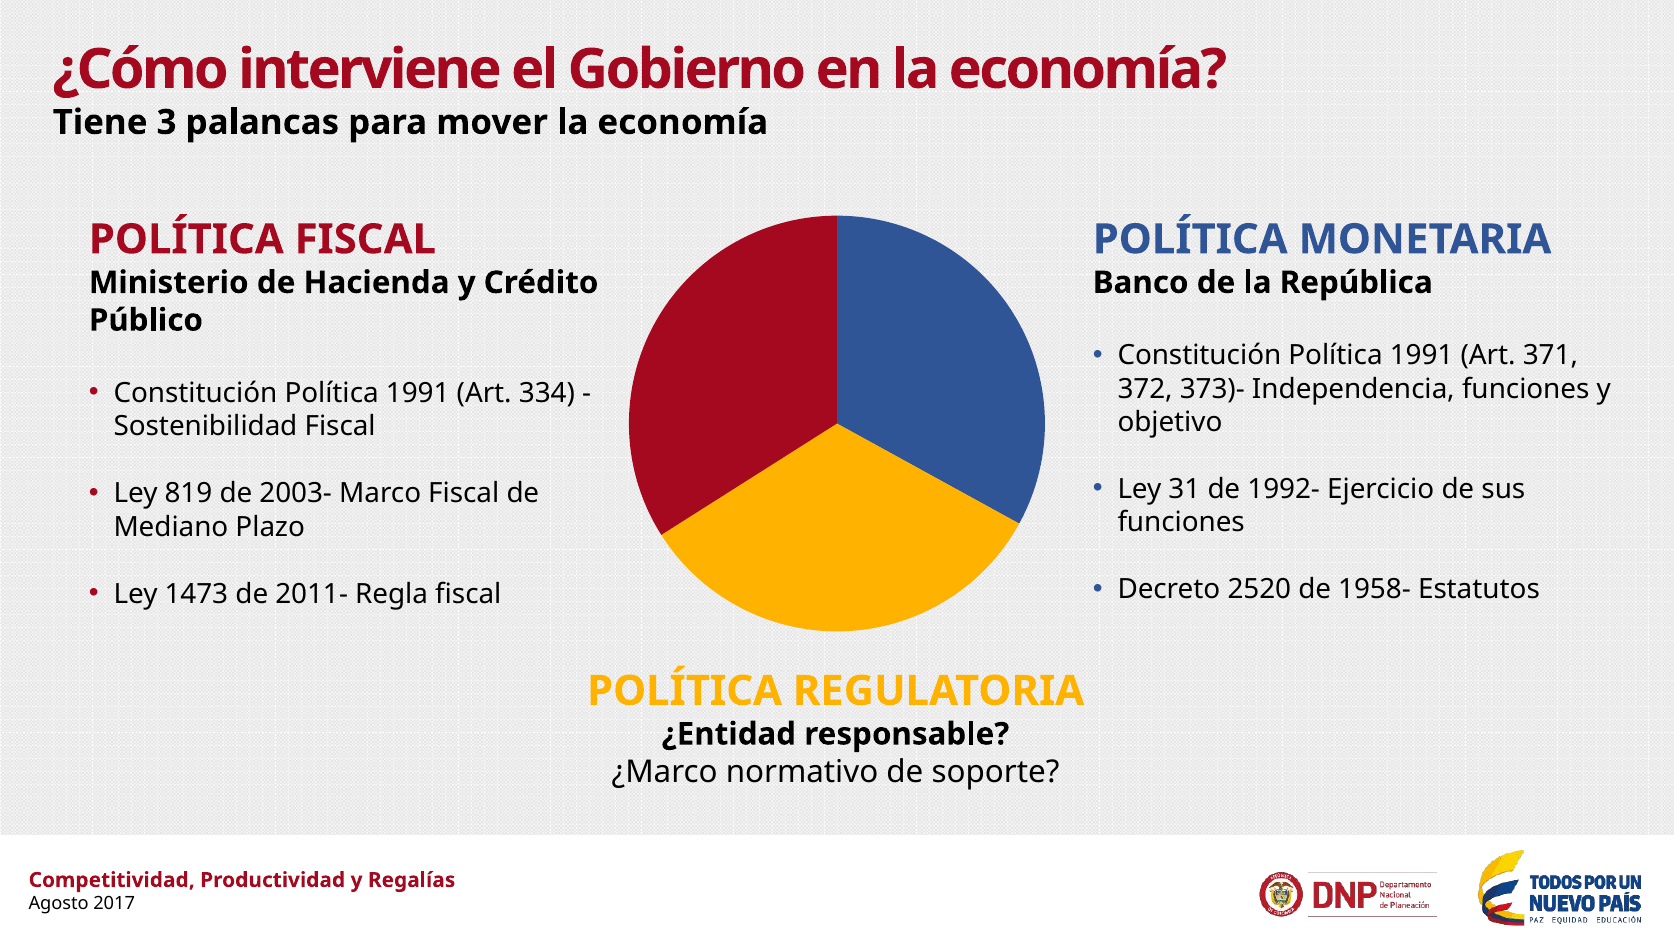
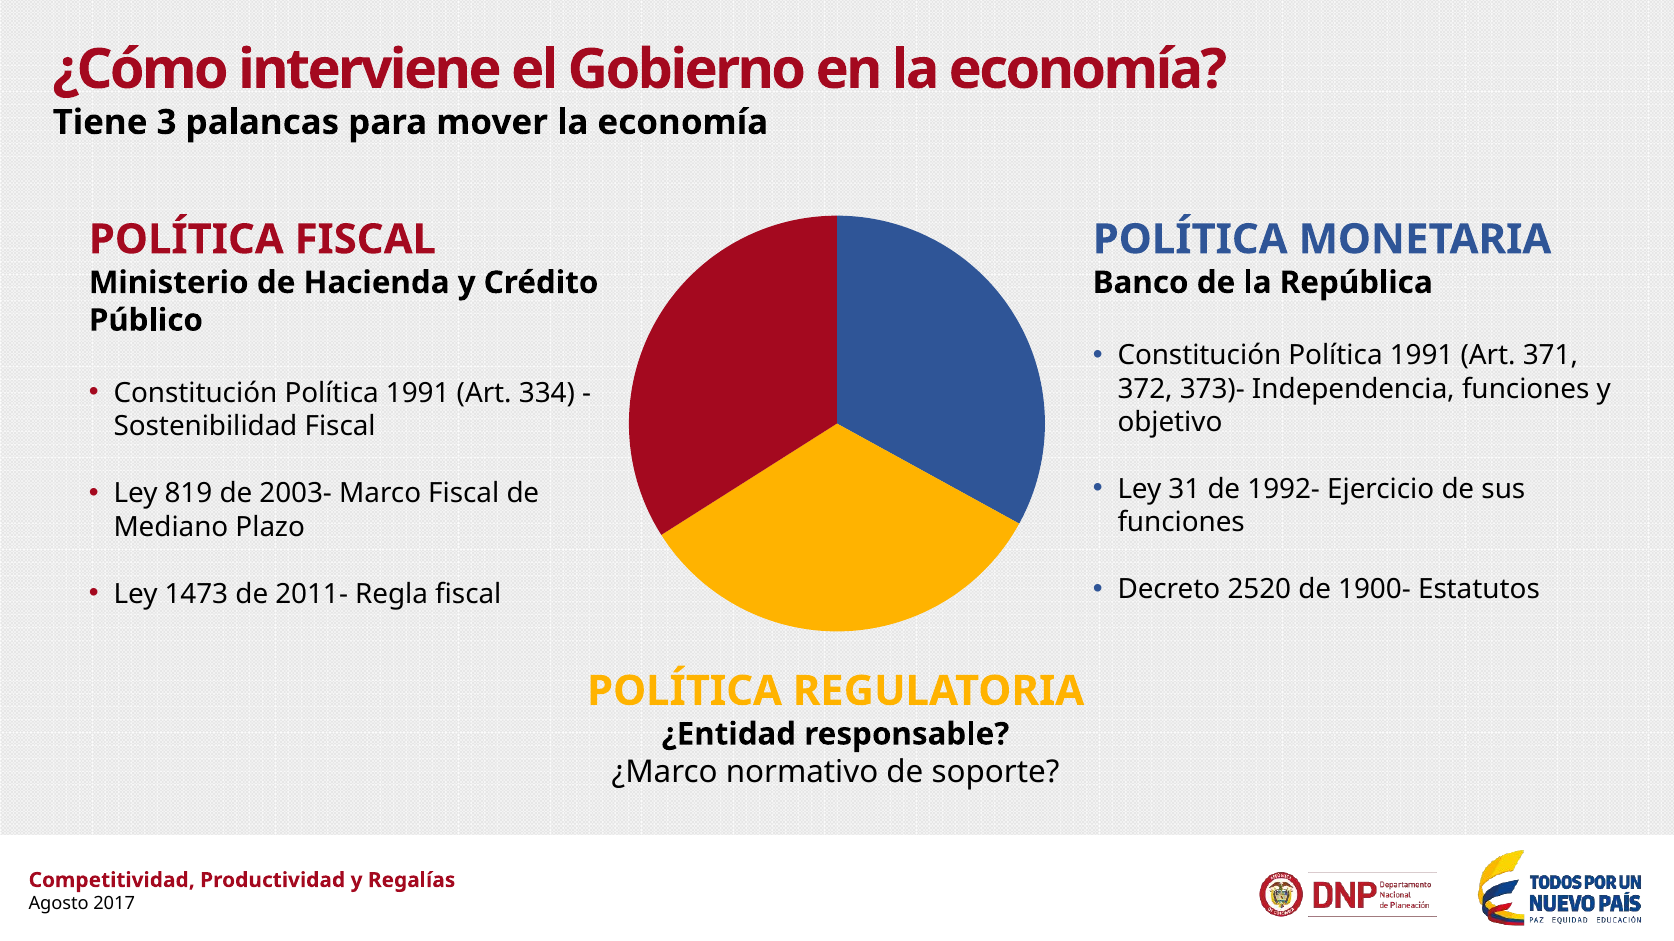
1958-: 1958- -> 1900-
